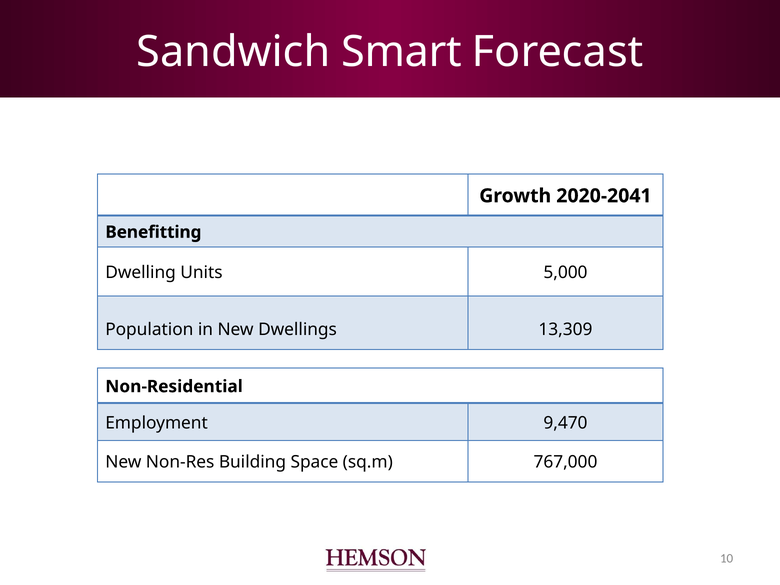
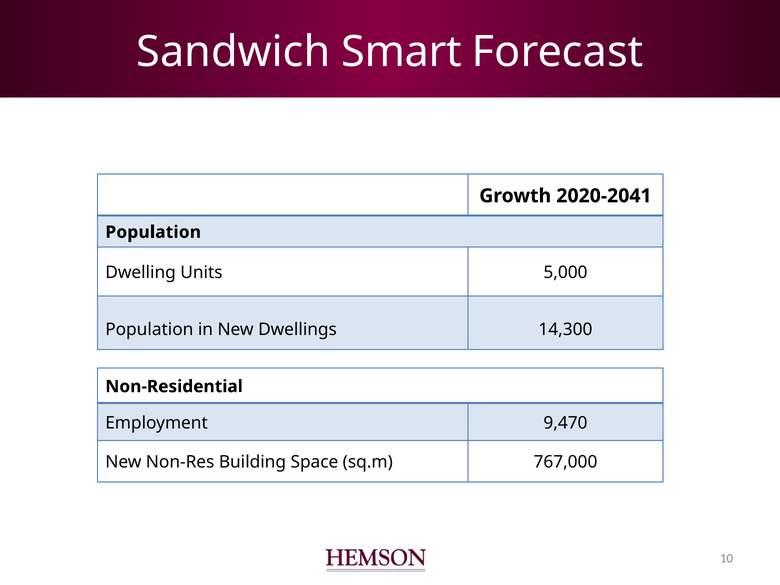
Benefitting at (153, 232): Benefitting -> Population
13,309: 13,309 -> 14,300
